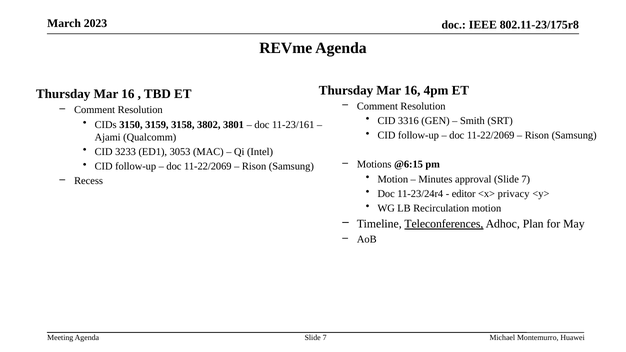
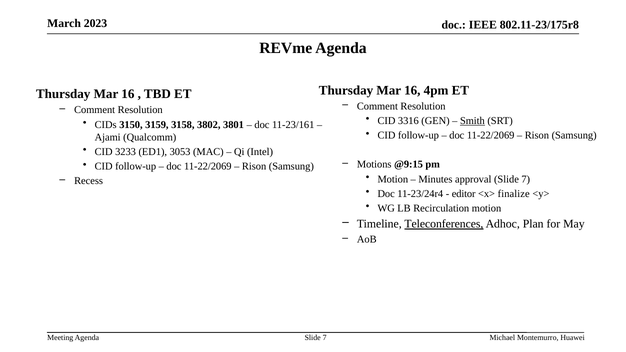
Smith underline: none -> present
@6:15: @6:15 -> @9:15
privacy: privacy -> finalize
